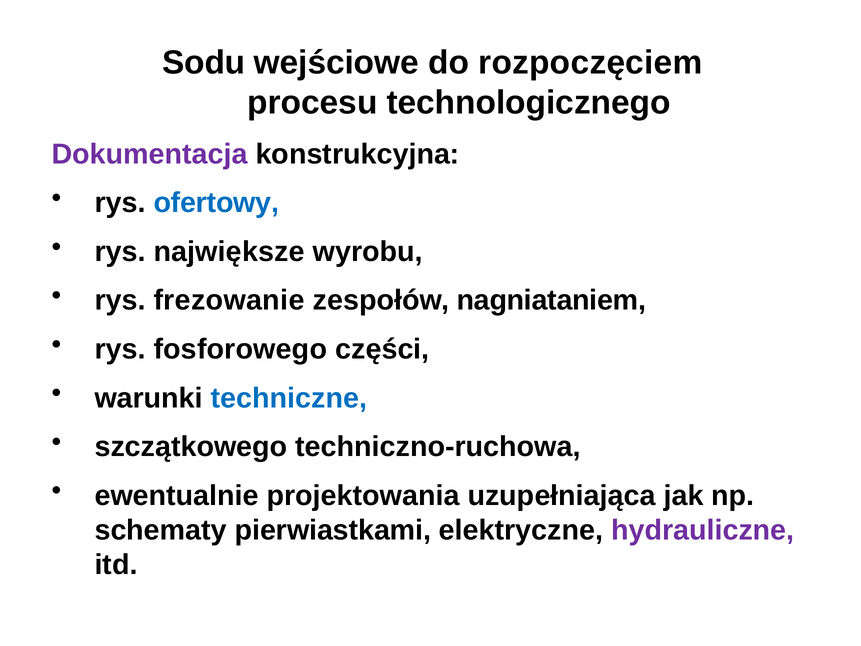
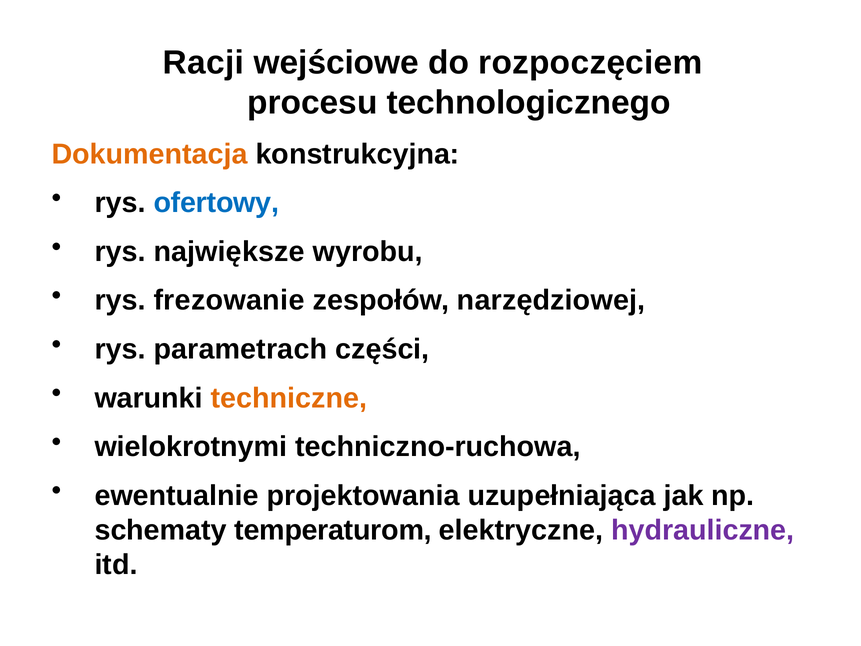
Sodu: Sodu -> Racji
Dokumentacja colour: purple -> orange
nagniataniem: nagniataniem -> narzędziowej
fosforowego: fosforowego -> parametrach
techniczne colour: blue -> orange
szczątkowego: szczątkowego -> wielokrotnymi
pierwiastkami: pierwiastkami -> temperaturom
